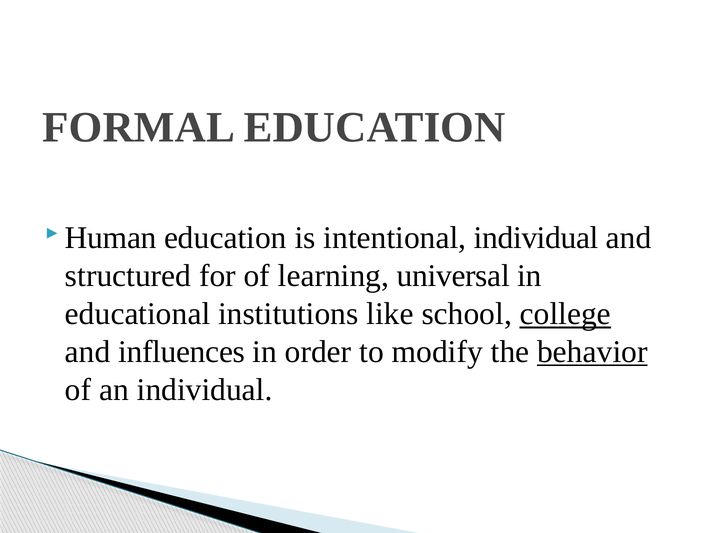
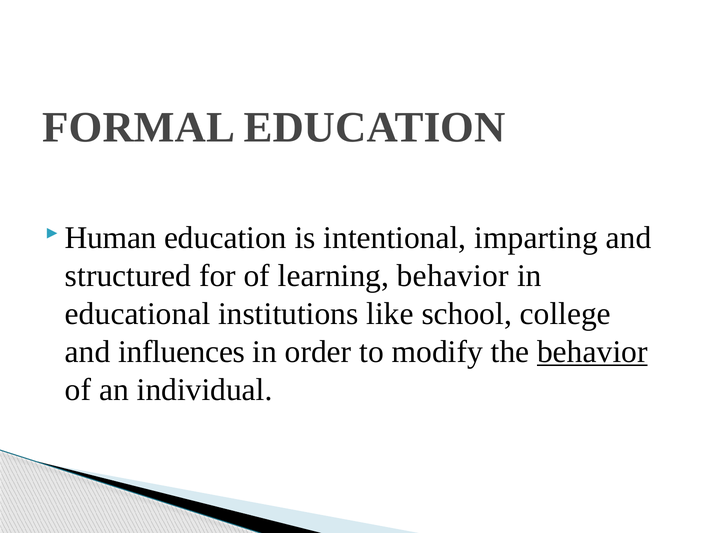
intentional individual: individual -> imparting
learning universal: universal -> behavior
college underline: present -> none
